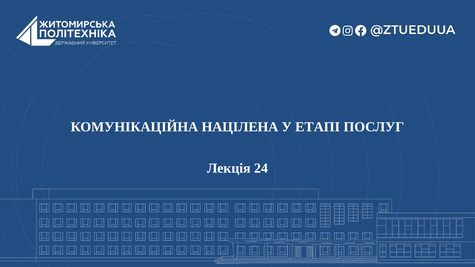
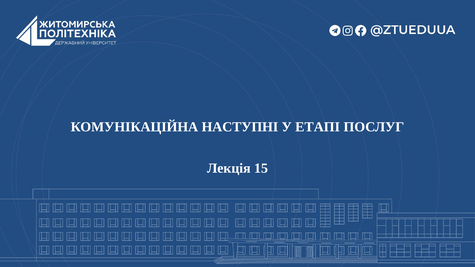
НАЦІЛЕНА: НАЦІЛЕНА -> НАСТУПНІ
24: 24 -> 15
